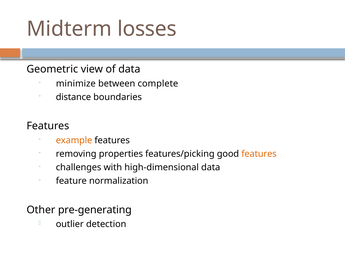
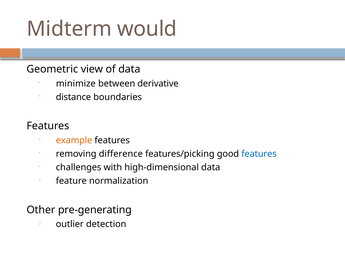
losses: losses -> would
complete: complete -> derivative
properties: properties -> difference
features at (259, 154) colour: orange -> blue
